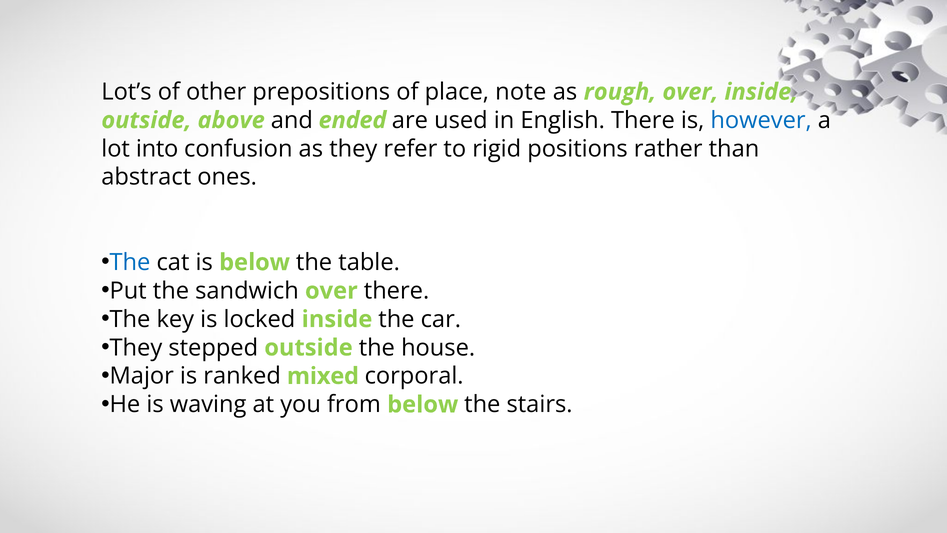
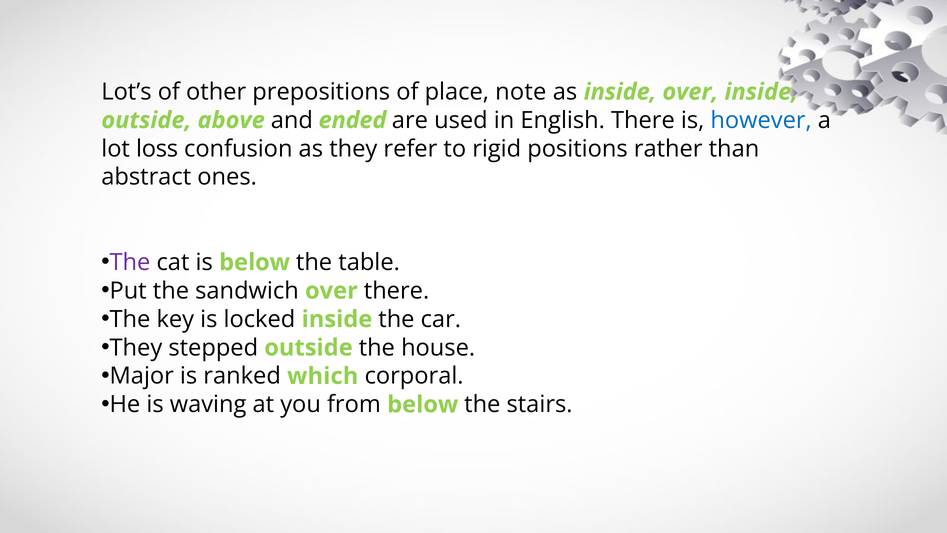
as rough: rough -> inside
into: into -> loss
The at (130, 262) colour: blue -> purple
mixed: mixed -> which
